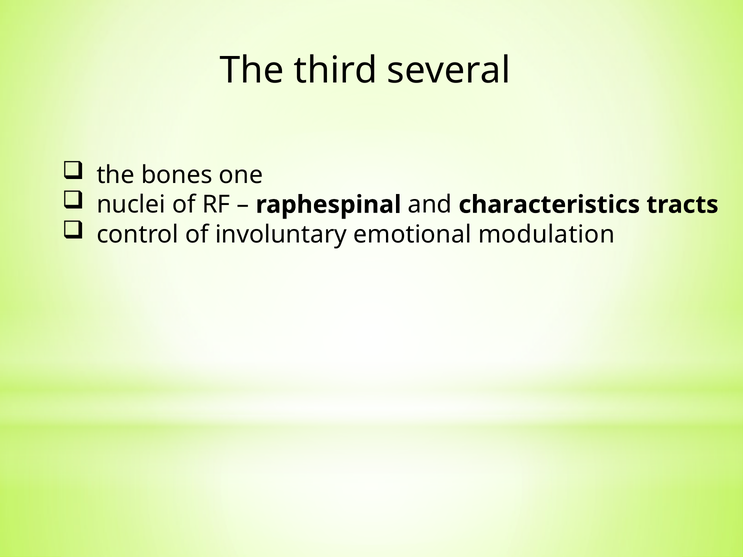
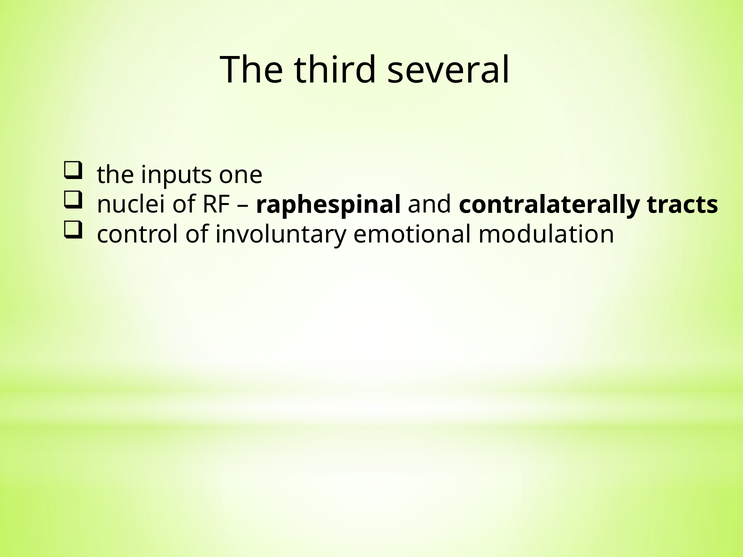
bones: bones -> inputs
characteristics: characteristics -> contralaterally
